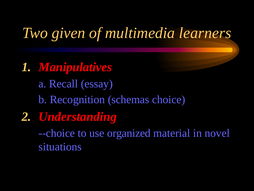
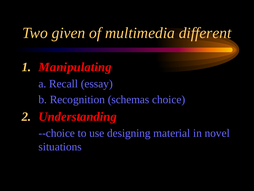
learners: learners -> different
Manipulatives: Manipulatives -> Manipulating
organized: organized -> designing
